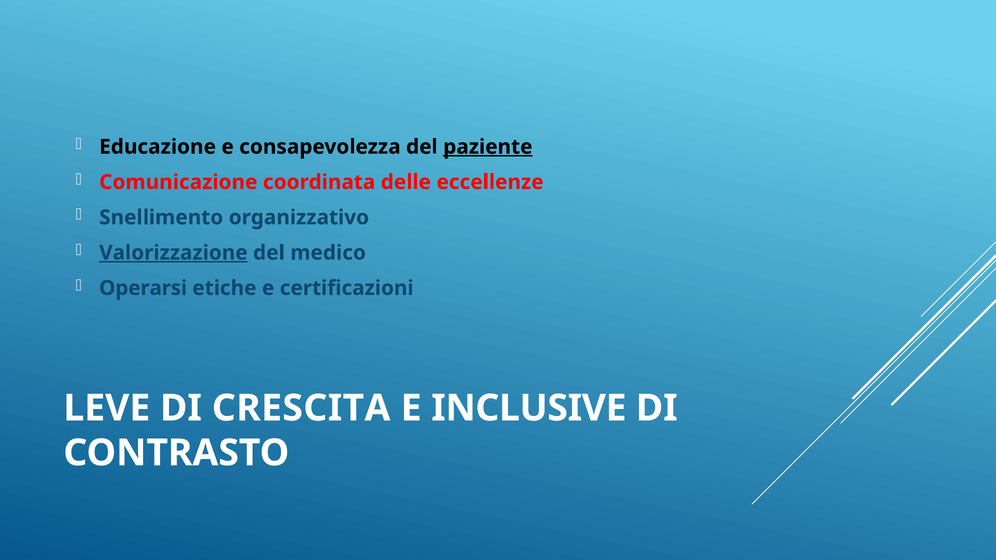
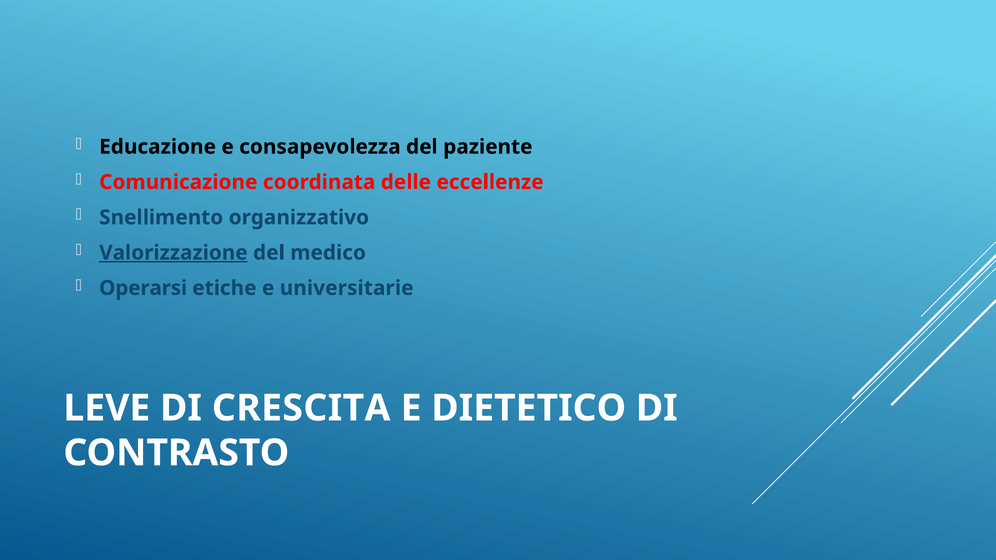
paziente underline: present -> none
certificazioni: certificazioni -> universitarie
INCLUSIVE: INCLUSIVE -> DIETETICO
